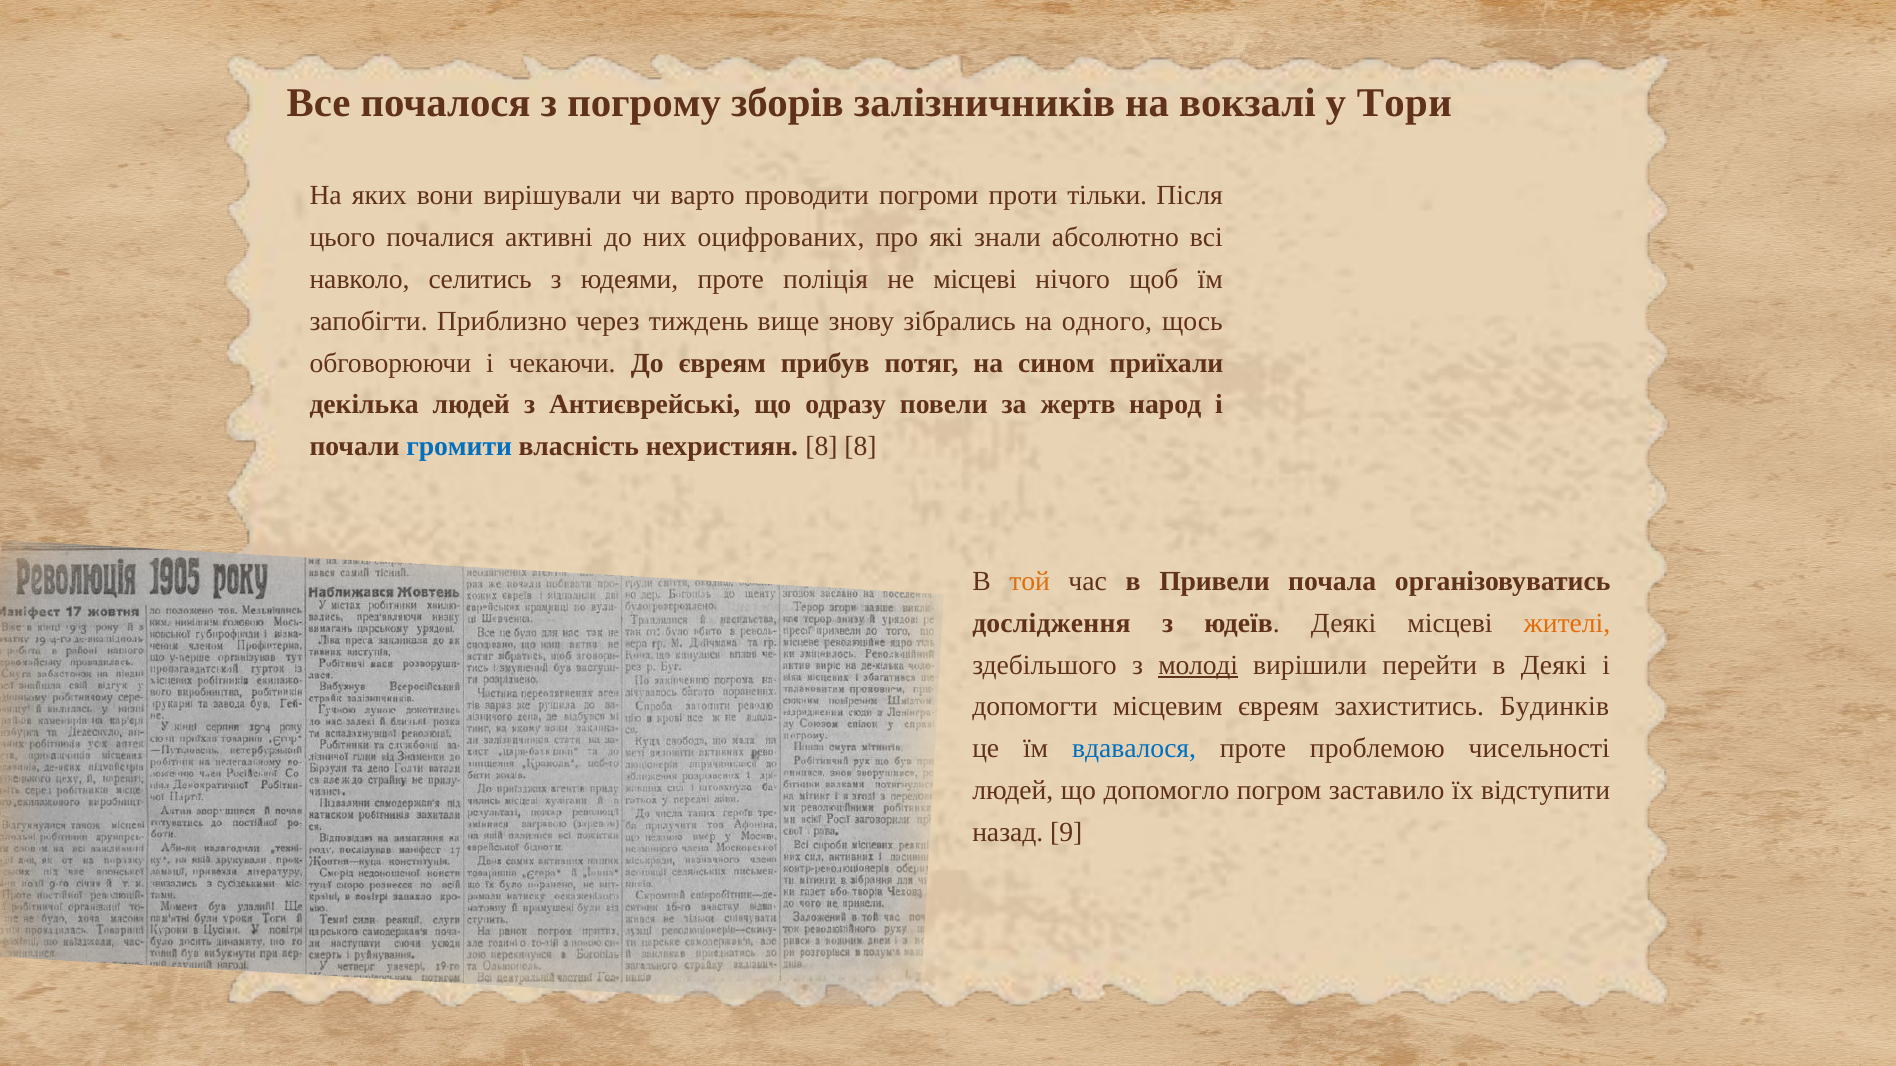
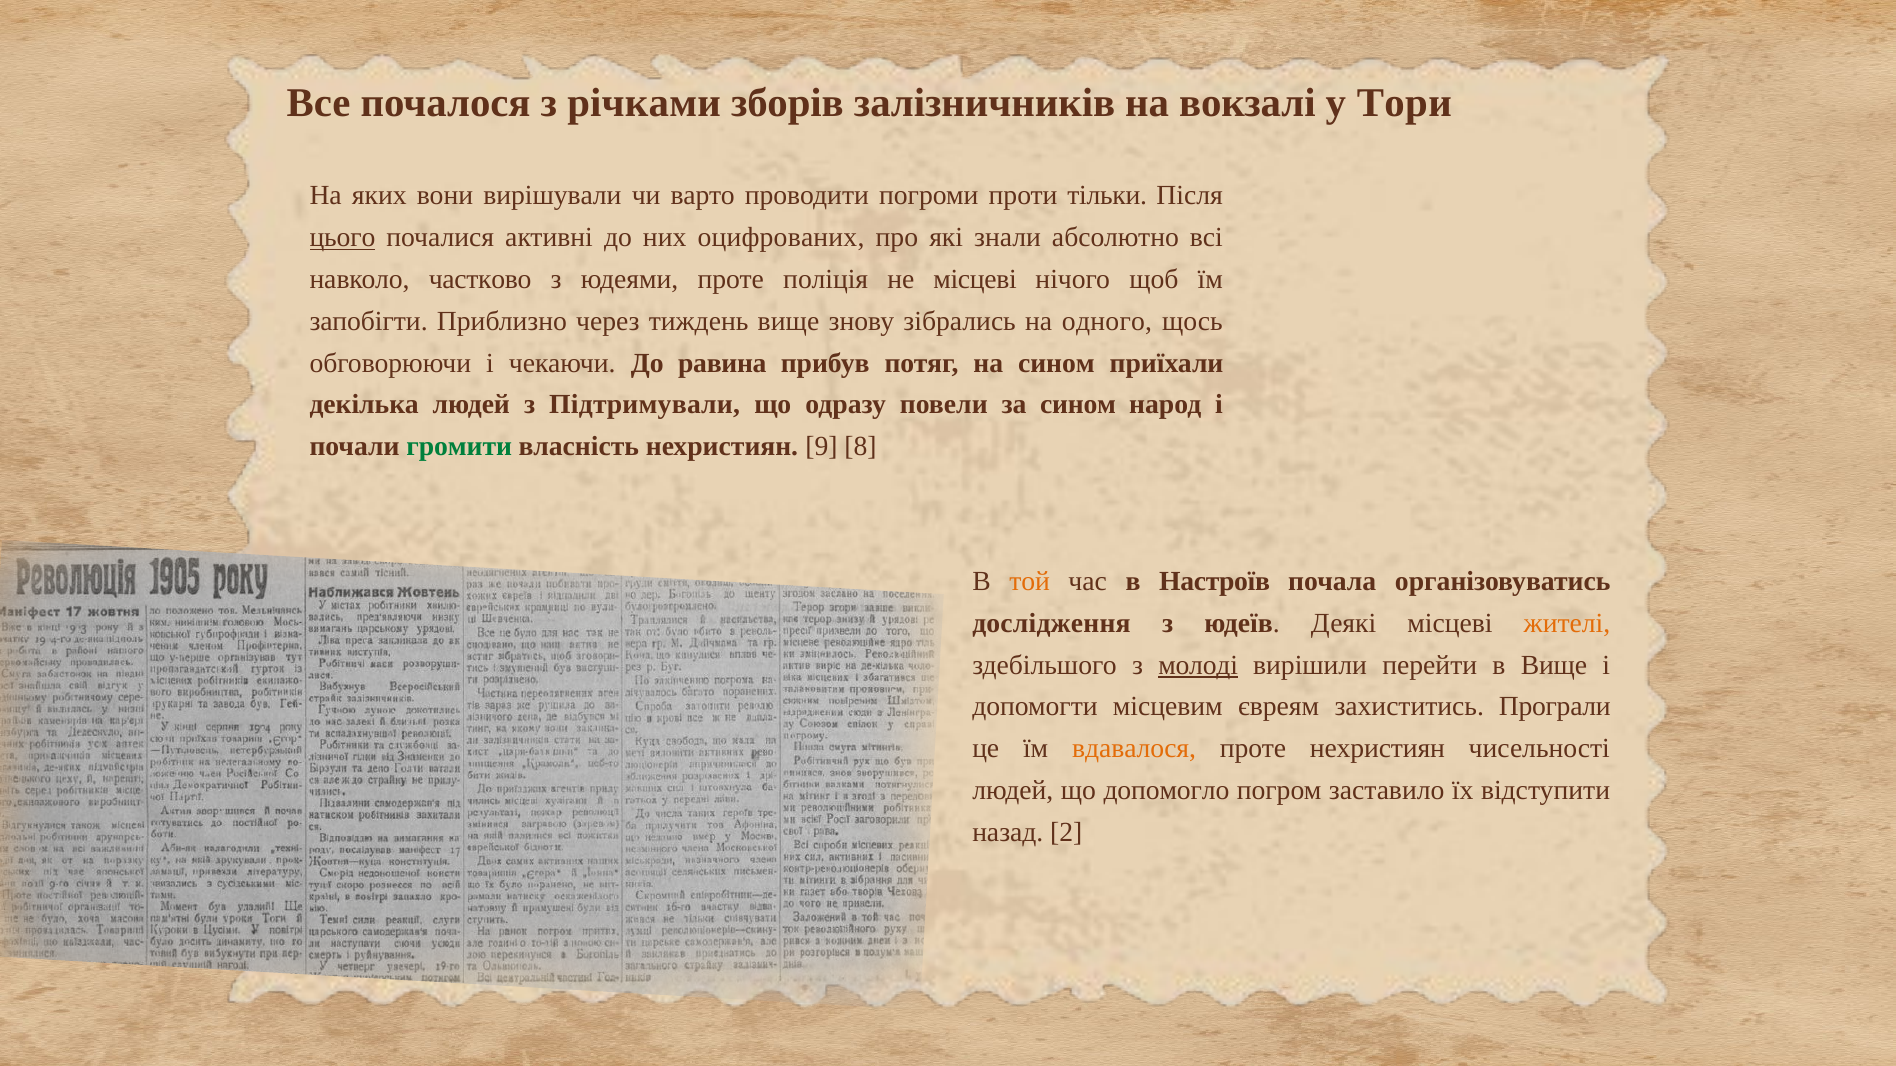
погрому: погрому -> річками
цього underline: none -> present
селитись: селитись -> частково
До євреям: євреям -> равина
Антиєврейські: Антиєврейські -> Підтримували
за жертв: жертв -> сином
громити colour: blue -> green
нехристиян 8: 8 -> 9
Привели: Привели -> Настроїв
в Деякі: Деякі -> Вище
Будинків: Будинків -> Програли
вдавалося colour: blue -> orange
проте проблемою: проблемою -> нехристиян
9: 9 -> 2
